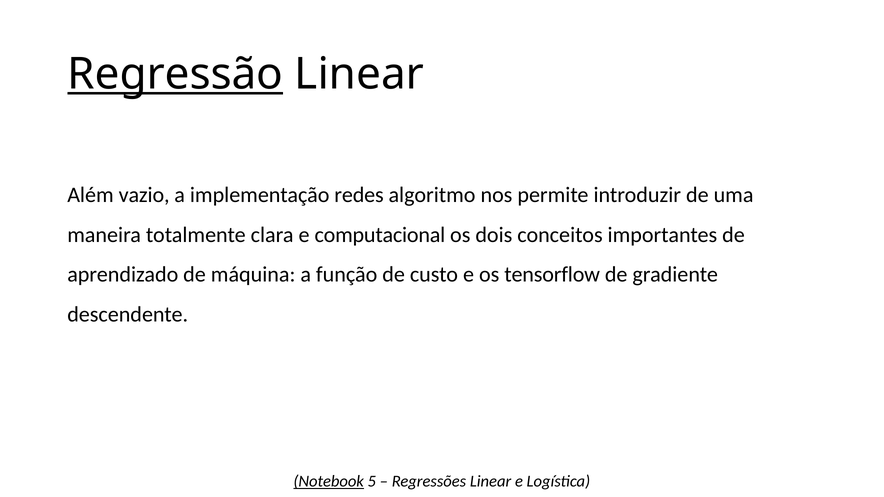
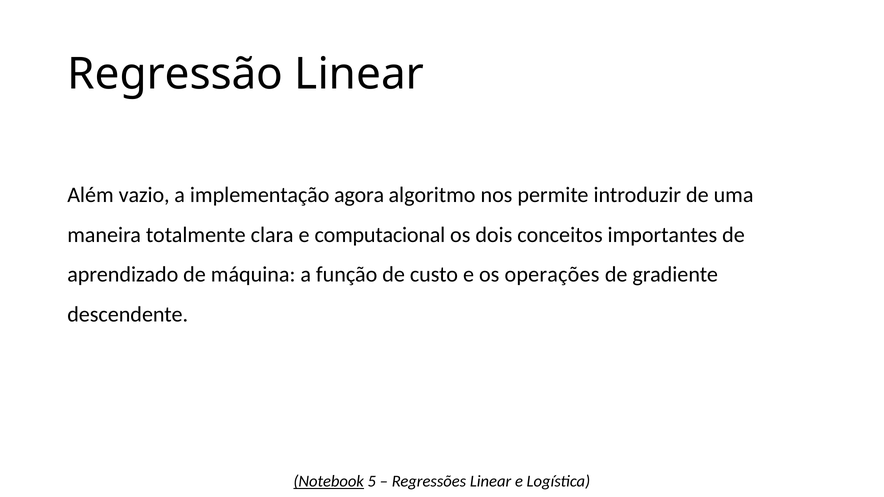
Regressão underline: present -> none
redes: redes -> agora
tensorflow: tensorflow -> operações
